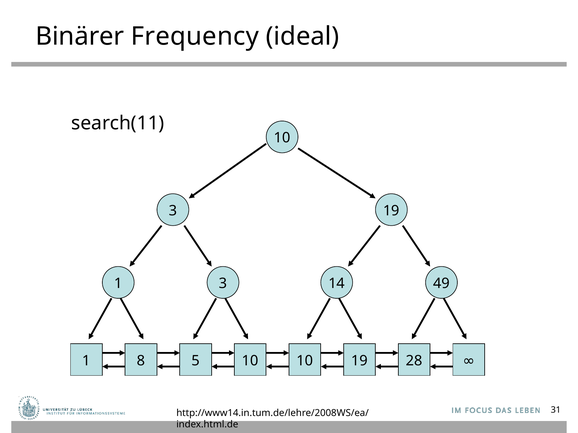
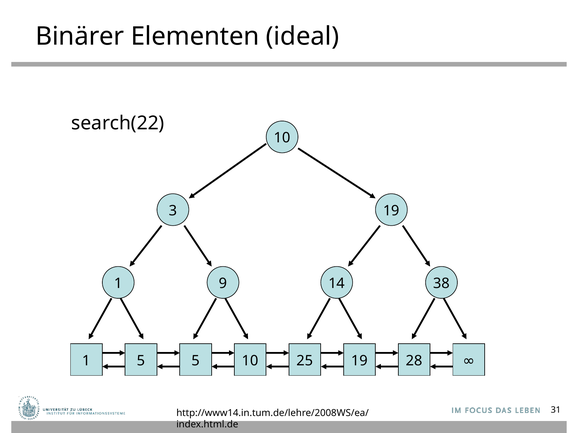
Frequency: Frequency -> Elementen
search(11: search(11 -> search(22
1 3: 3 -> 9
49: 49 -> 38
1 8: 8 -> 5
10 10: 10 -> 25
